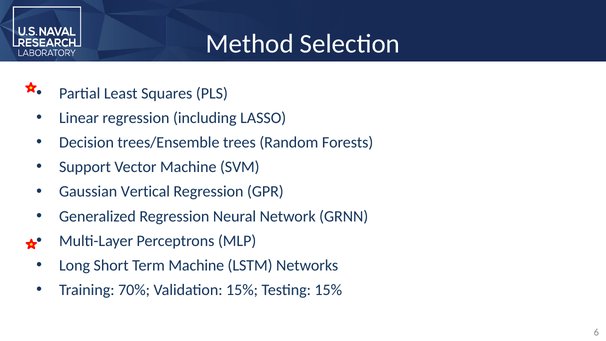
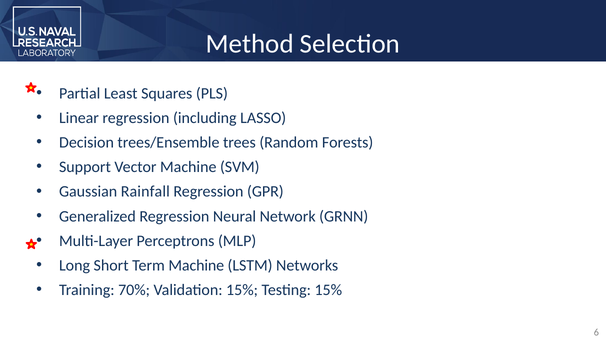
Vertical: Vertical -> Rainfall
